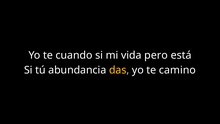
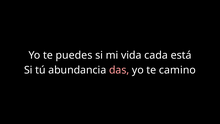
cuando: cuando -> puedes
pero: pero -> cada
das colour: yellow -> pink
